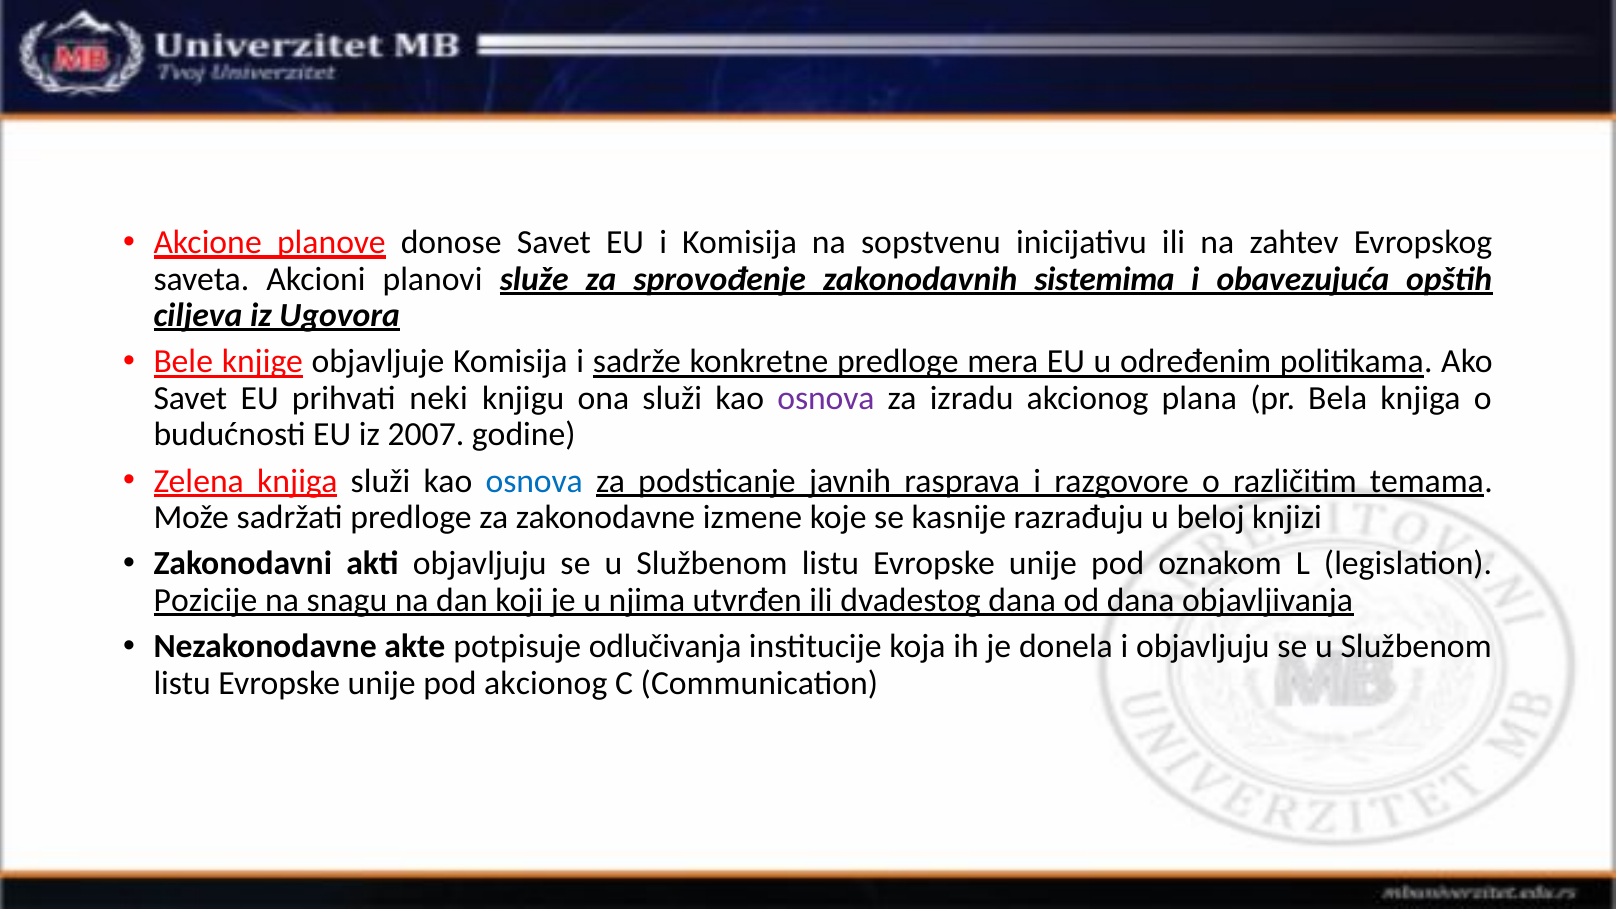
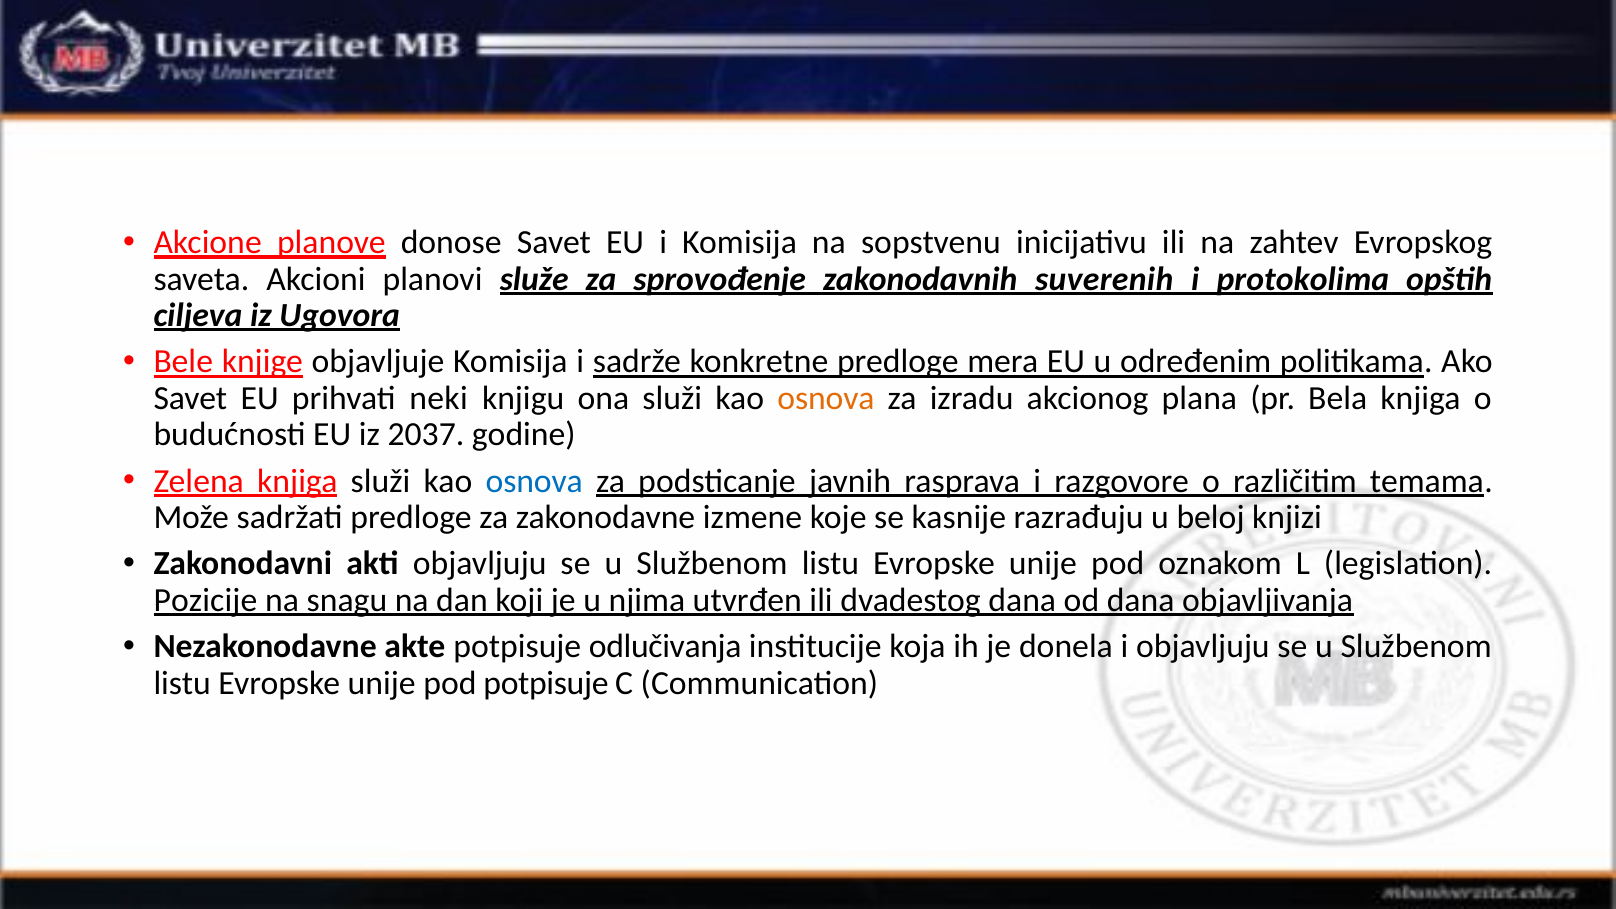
sistemima: sistemima -> suverenih
obavezujuća: obavezujuća -> protokolima
osnova at (826, 398) colour: purple -> orange
2007: 2007 -> 2037
pod akcionog: akcionog -> potpisuje
